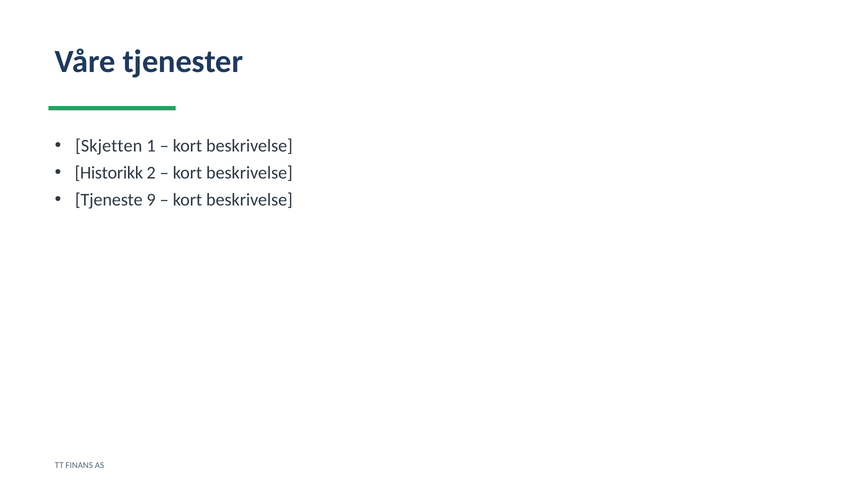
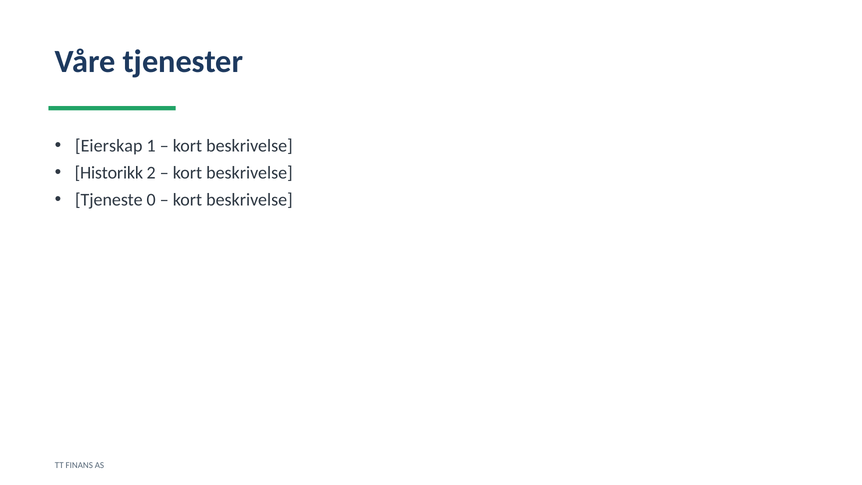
Skjetten: Skjetten -> Eierskap
9: 9 -> 0
